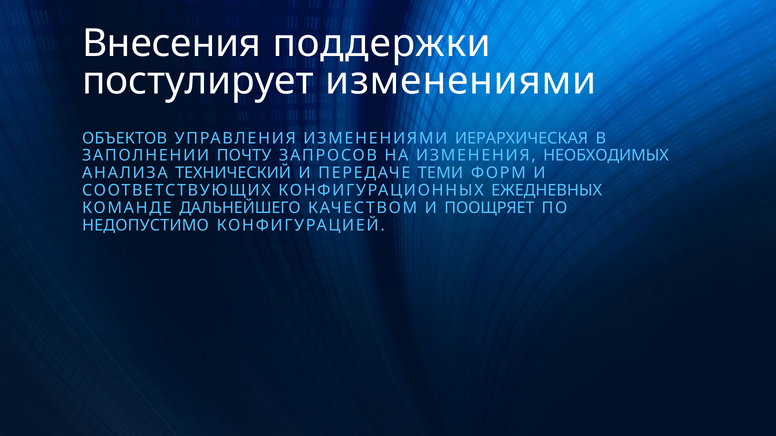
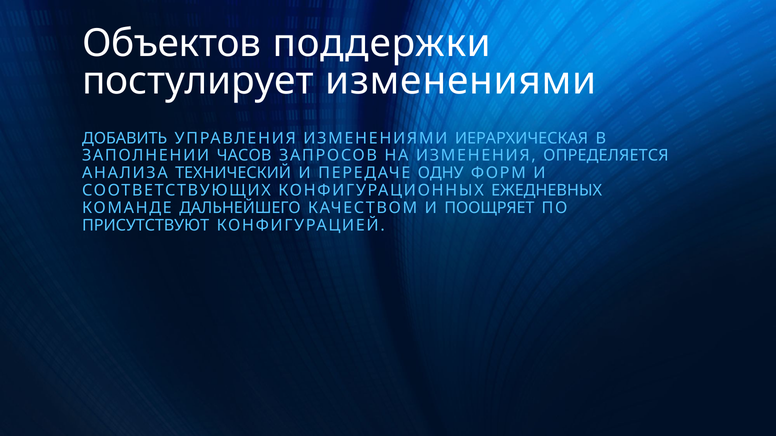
Внесения: Внесения -> Объектов
ОБЪЕКТОВ: ОБЪЕКТОВ -> ДОБАВИТЬ
ПОЧТУ: ПОЧТУ -> ЧАСОВ
НЕОБХОДИМЫХ: НЕОБХОДИМЫХ -> ОПРЕДЕЛЯЕТСЯ
ТЕМИ: ТЕМИ -> ОДНУ
НЕДОПУСТИМО: НЕДОПУСТИМО -> ПРИСУТСТВУЮТ
